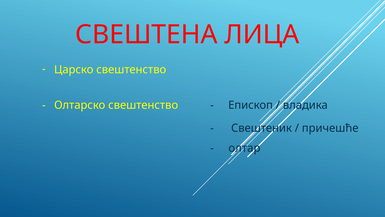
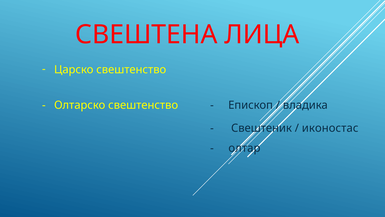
причешће: причешће -> иконостас
